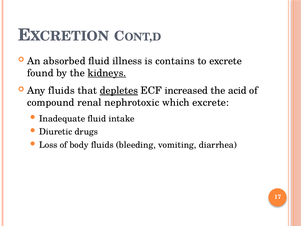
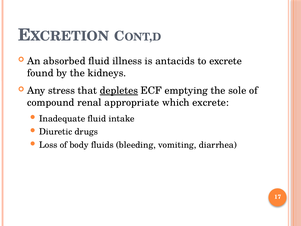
contains: contains -> antacids
kidneys underline: present -> none
Any fluids: fluids -> stress
increased: increased -> emptying
acid: acid -> sole
nephrotoxic: nephrotoxic -> appropriate
